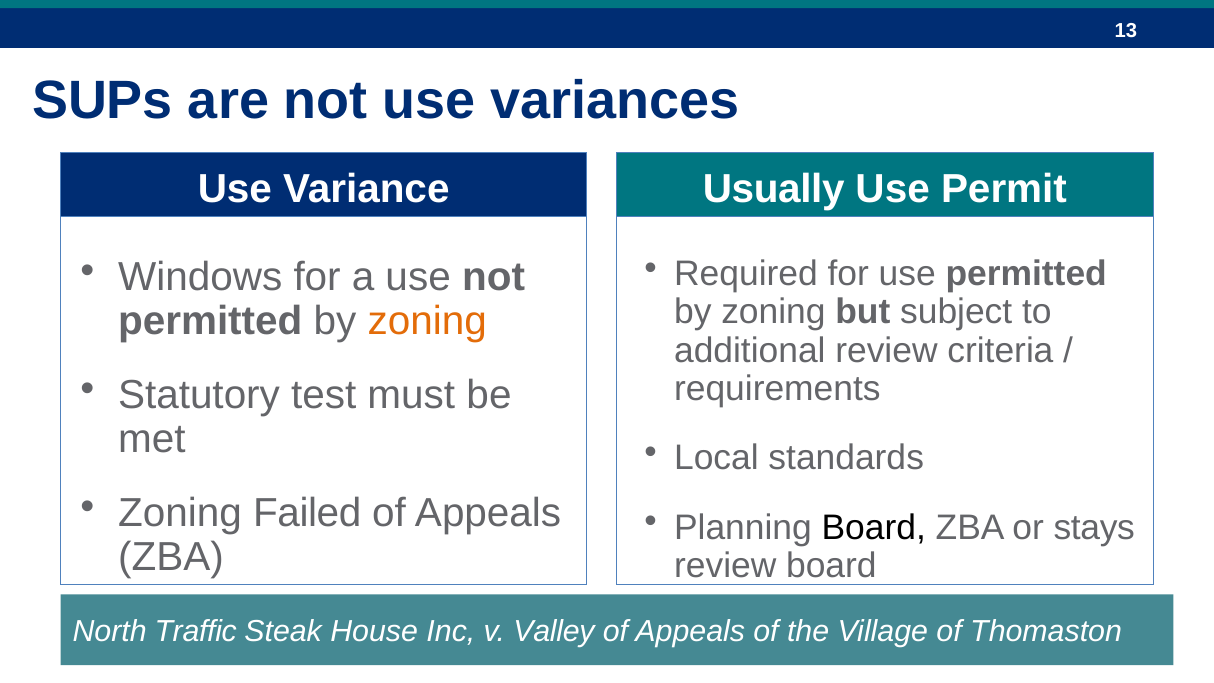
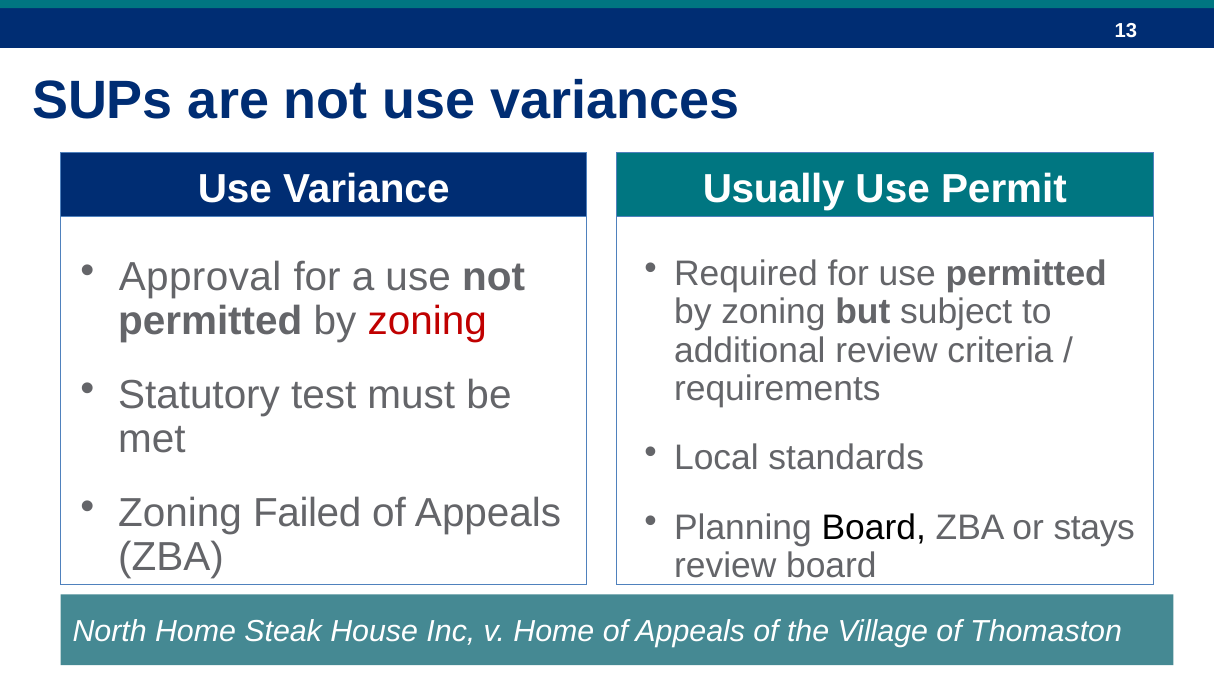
Windows: Windows -> Approval
zoning at (427, 321) colour: orange -> red
North Traffic: Traffic -> Home
v Valley: Valley -> Home
